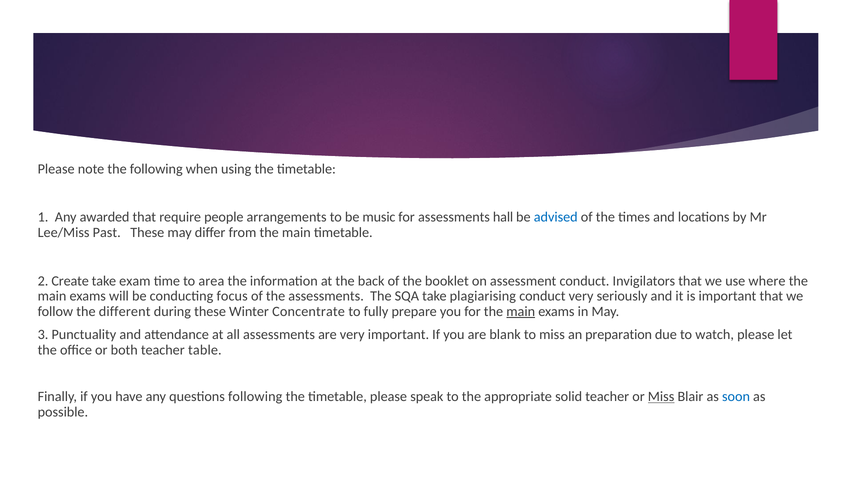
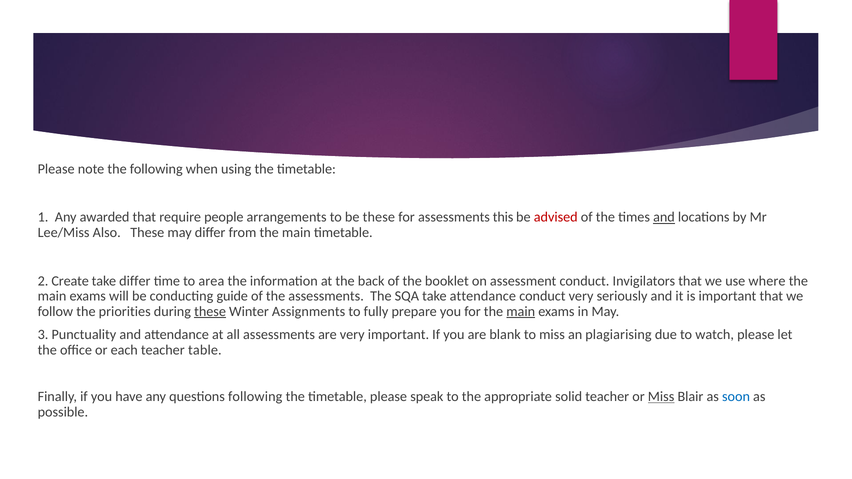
be music: music -> these
hall: hall -> this
advised colour: blue -> red
and at (664, 217) underline: none -> present
Past: Past -> Also
take exam: exam -> differ
focus: focus -> guide
take plagiarising: plagiarising -> attendance
different: different -> priorities
these at (210, 312) underline: none -> present
Concentrate: Concentrate -> Assignments
preparation: preparation -> plagiarising
both: both -> each
